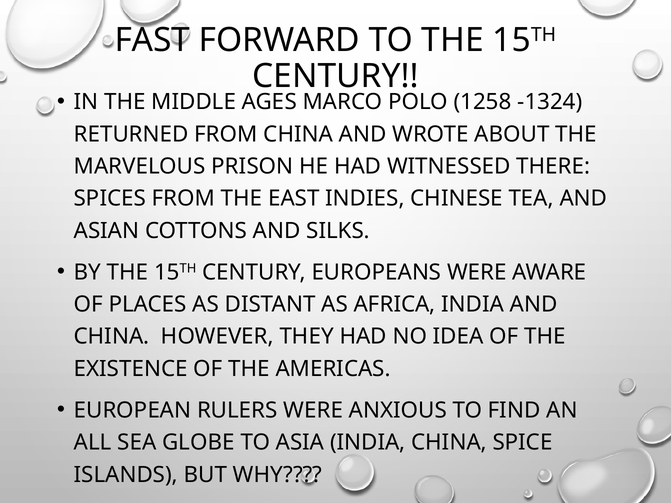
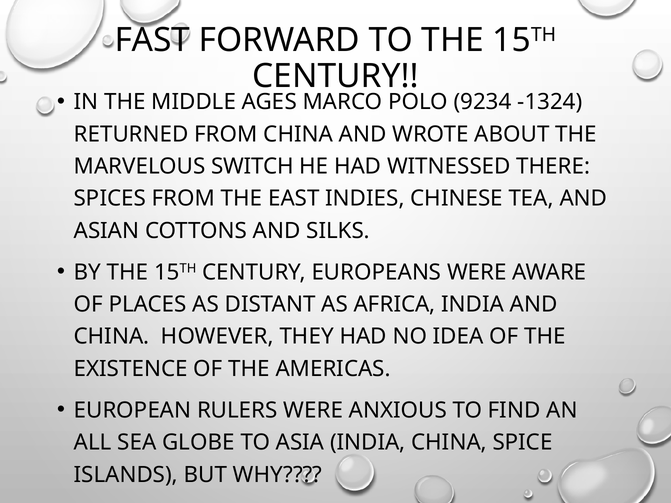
1258: 1258 -> 9234
PRISON: PRISON -> SWITCH
